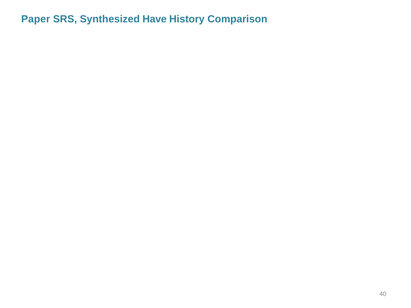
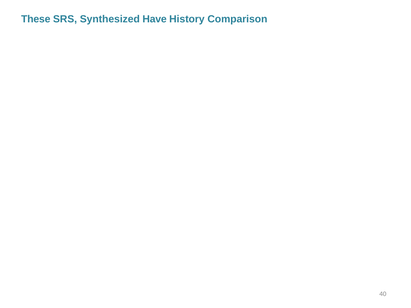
Paper: Paper -> These
